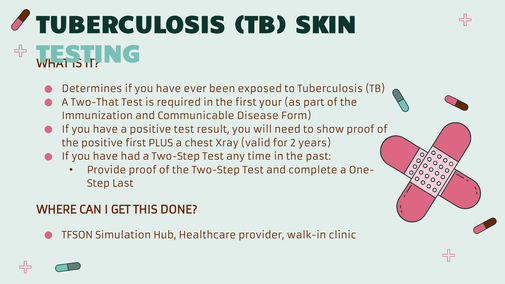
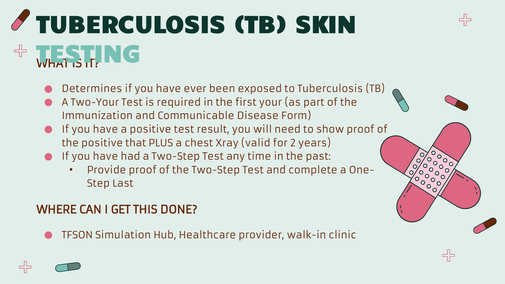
Two-That: Two-That -> Two-Your
positive first: first -> that
